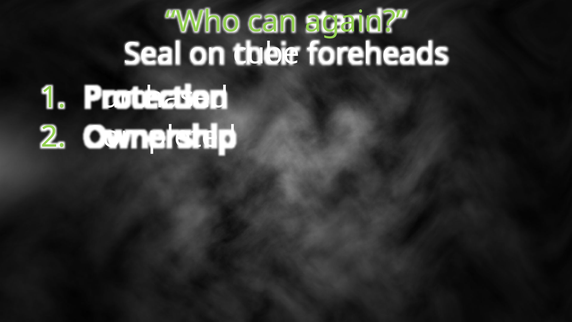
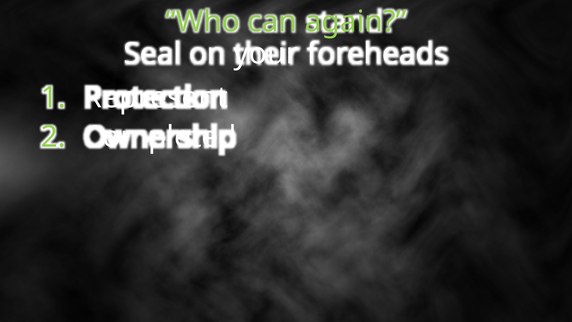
cube: cube -> your
Purchased: Purchased -> Represent
